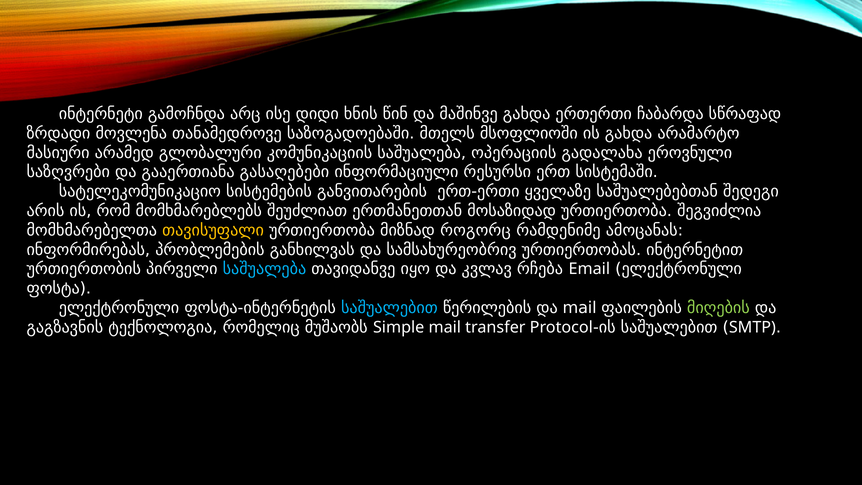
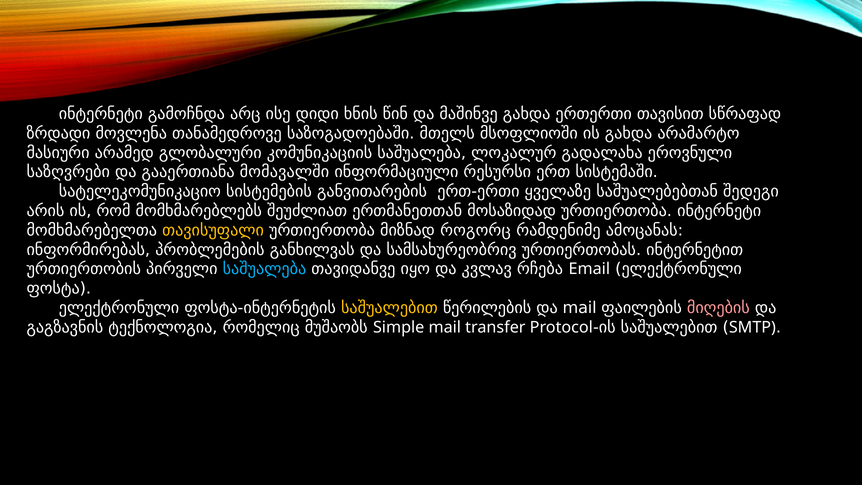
ჩაბარდა: ჩაბარდა -> თავისით
ოპერაციის: ოპერაციის -> ლოკალურ
გასაღებები: გასაღებები -> მომავალში
ურთიერთობა შეგვიძლია: შეგვიძლია -> ინტერნეტი
საშუალებით at (389, 308) colour: light blue -> yellow
მიღების colour: light green -> pink
